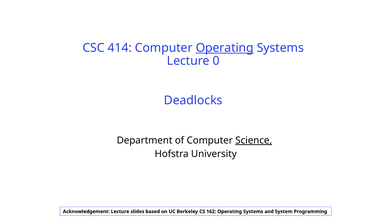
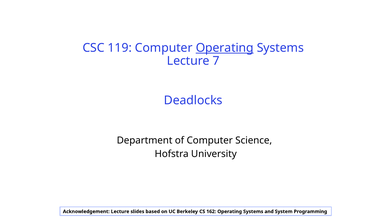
414: 414 -> 119
0: 0 -> 7
Science underline: present -> none
